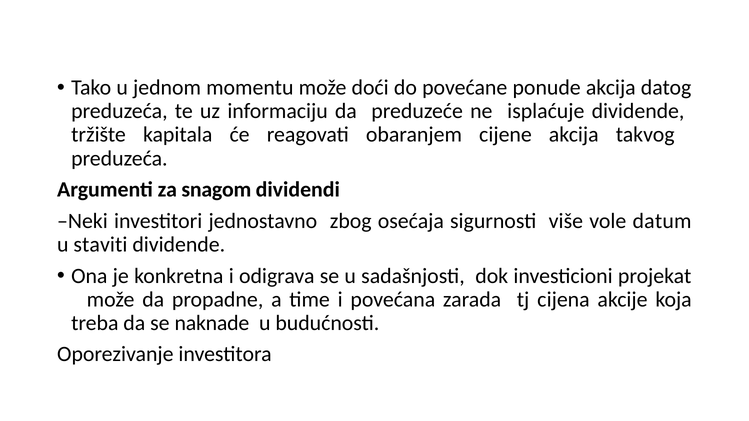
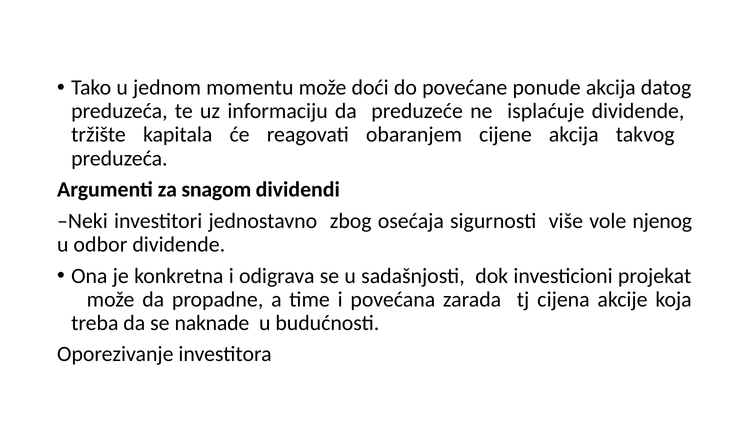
datum: datum -> njenog
staviti: staviti -> odbor
